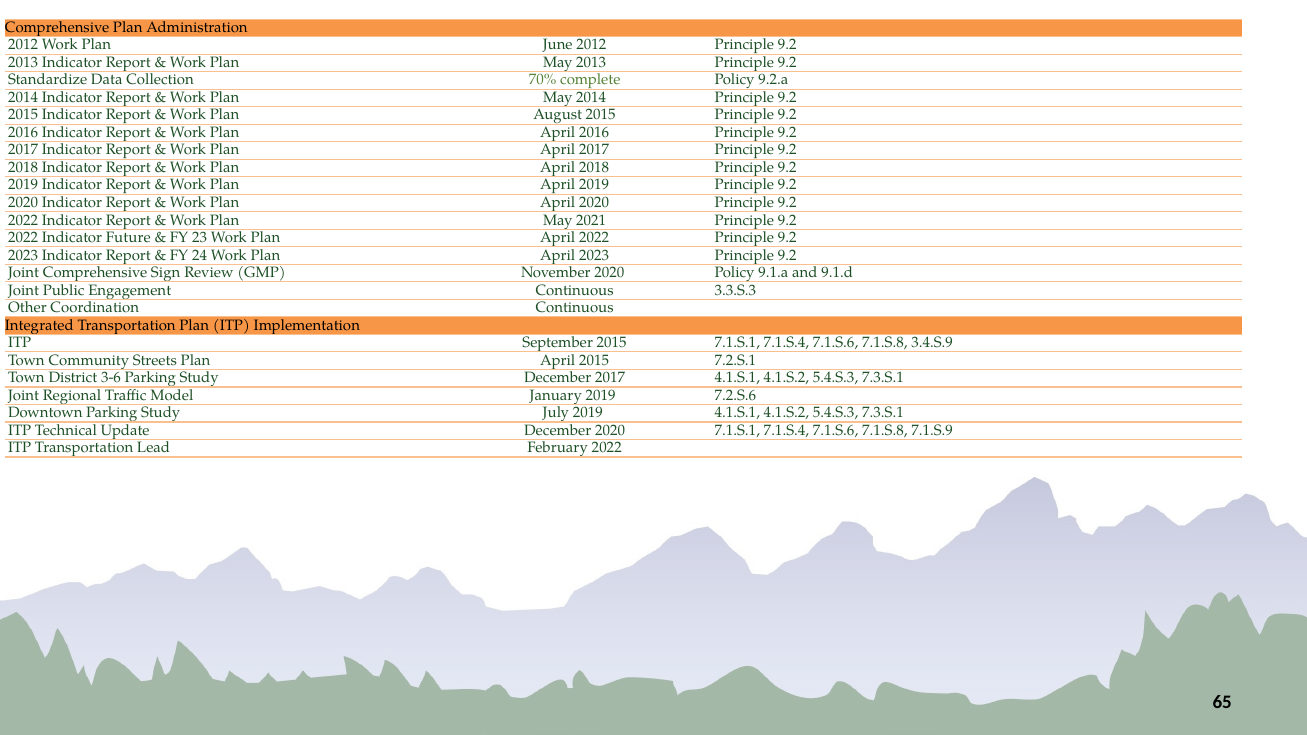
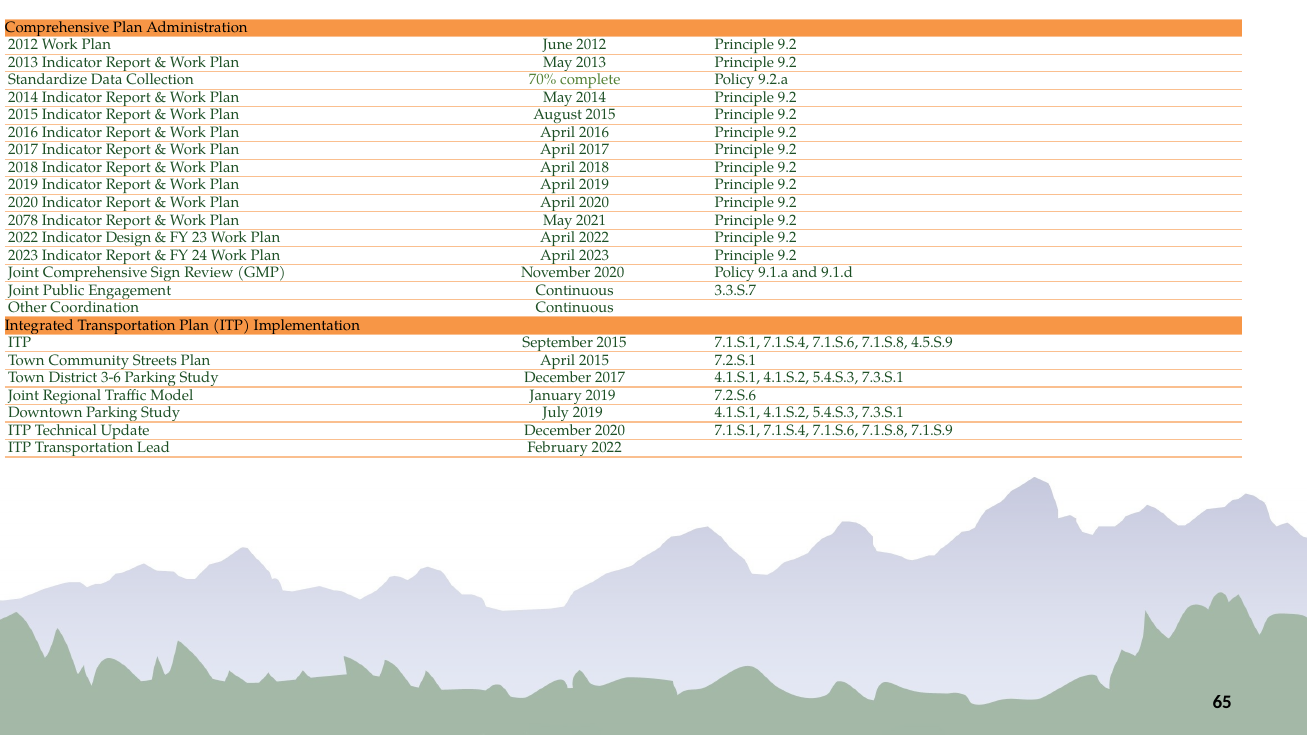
2022 at (23, 220): 2022 -> 2078
Future: Future -> Design
3.3.S.3: 3.3.S.3 -> 3.3.S.7
3.4.S.9: 3.4.S.9 -> 4.5.S.9
